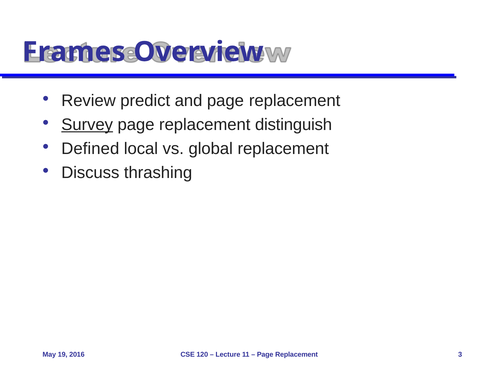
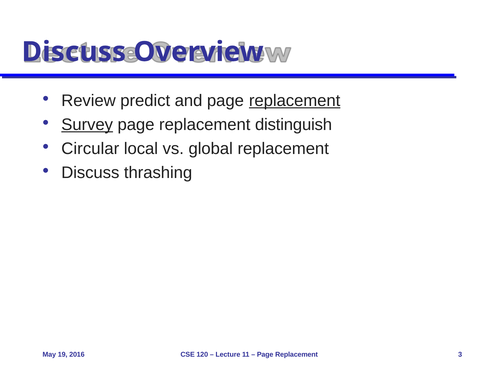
Frames at (74, 52): Frames -> Discuss
replacement at (295, 101) underline: none -> present
Defined: Defined -> Circular
